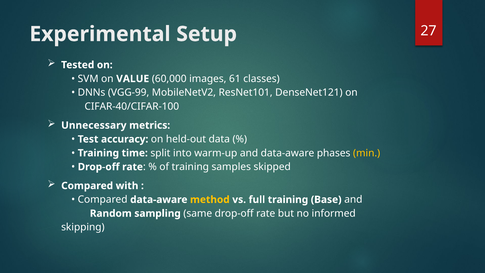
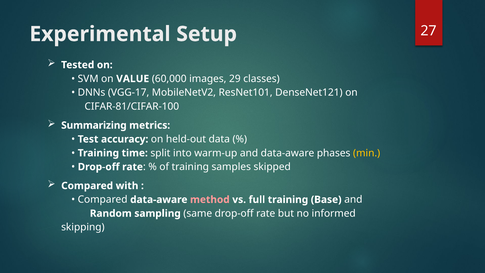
61: 61 -> 29
VGG-99: VGG-99 -> VGG-17
CIFAR-40/CIFAR-100: CIFAR-40/CIFAR-100 -> CIFAR-81/CIFAR-100
Unnecessary: Unnecessary -> Summarizing
method colour: yellow -> pink
